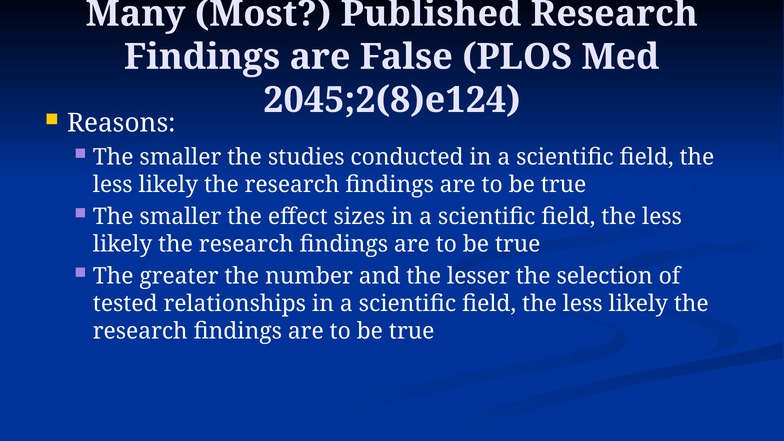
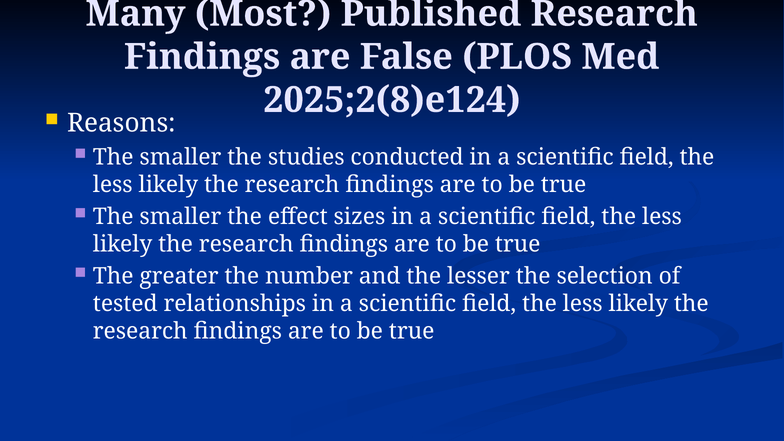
2045;2(8)e124: 2045;2(8)e124 -> 2025;2(8)e124
